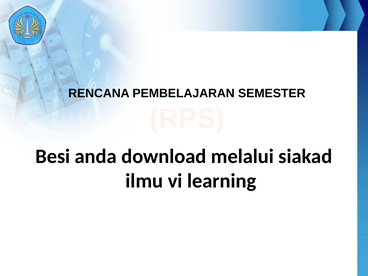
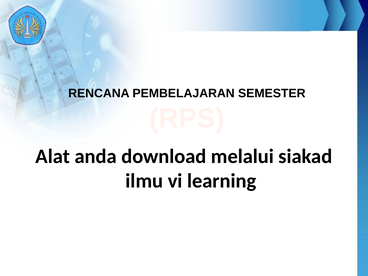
Besi: Besi -> Alat
